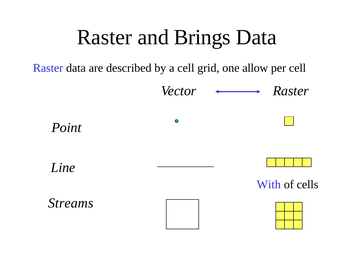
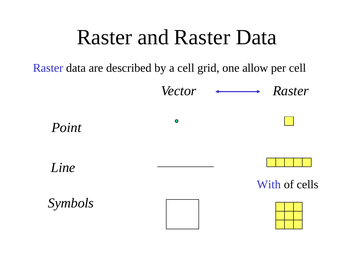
and Brings: Brings -> Raster
Streams: Streams -> Symbols
